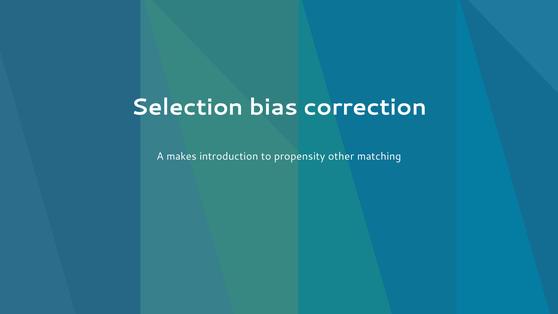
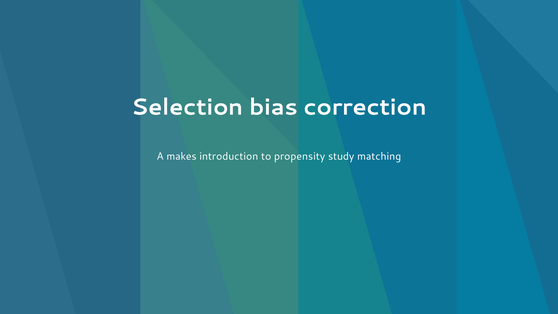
other: other -> study
